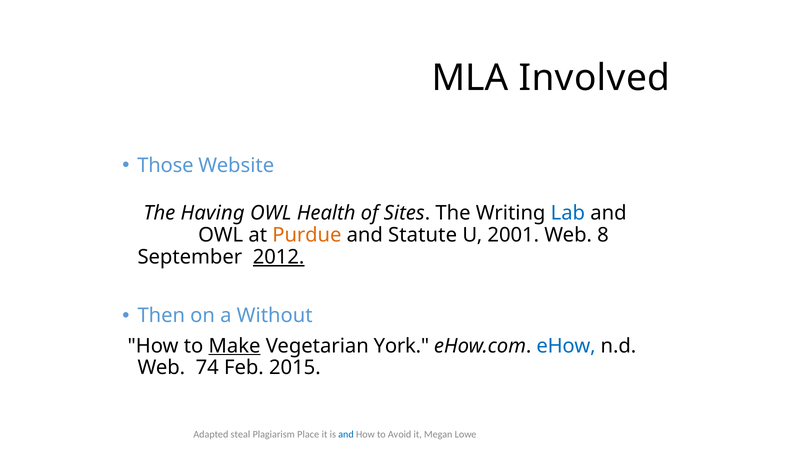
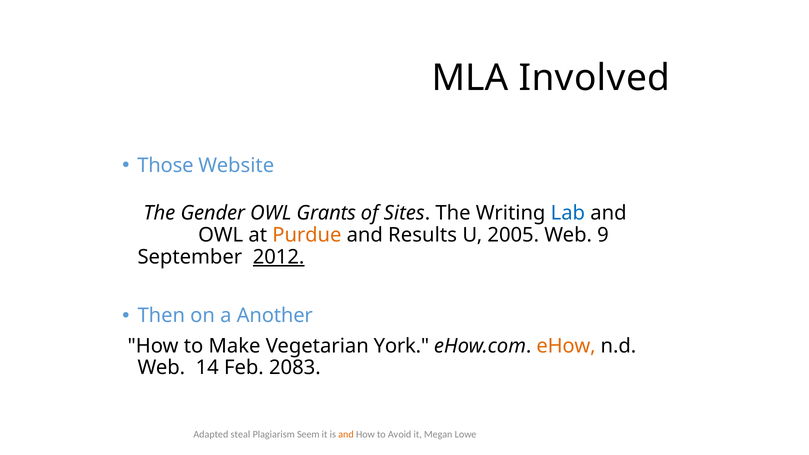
Having: Having -> Gender
Health: Health -> Grants
Statute: Statute -> Results
2001: 2001 -> 2005
8: 8 -> 9
Without: Without -> Another
Make underline: present -> none
eHow colour: blue -> orange
74: 74 -> 14
2015: 2015 -> 2083
Place: Place -> Seem
and at (346, 435) colour: blue -> orange
